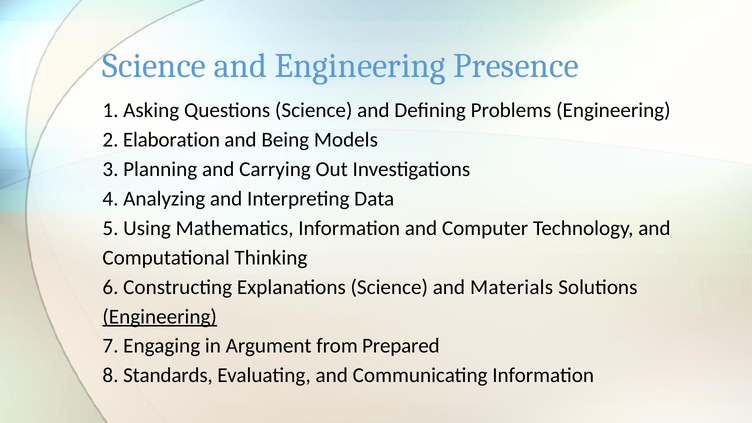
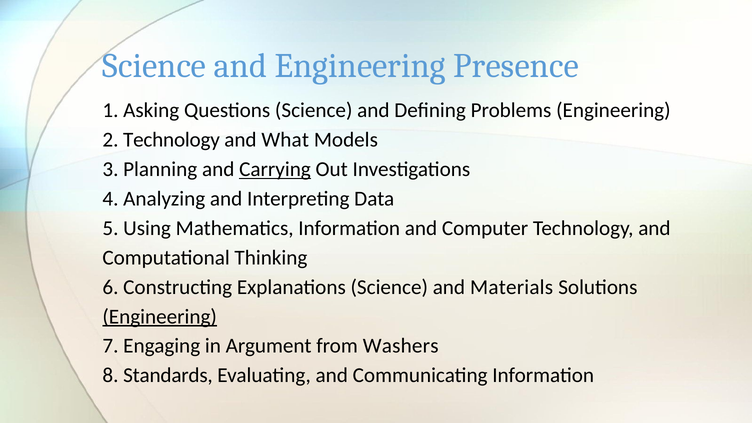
2 Elaboration: Elaboration -> Technology
Being: Being -> What
Carrying underline: none -> present
Prepared: Prepared -> Washers
